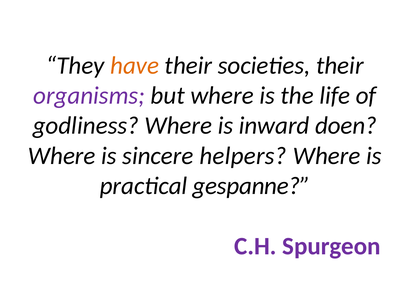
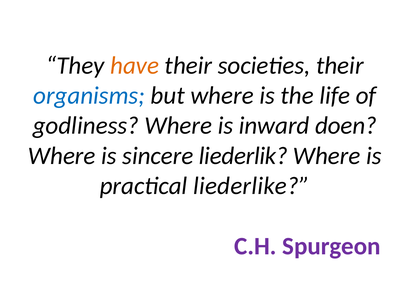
organisms colour: purple -> blue
helpers: helpers -> liederlik
gespanne: gespanne -> liederlike
